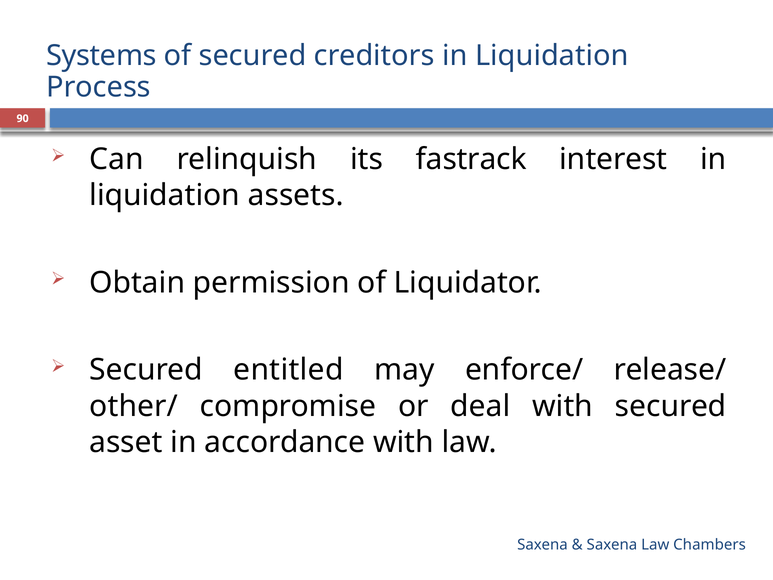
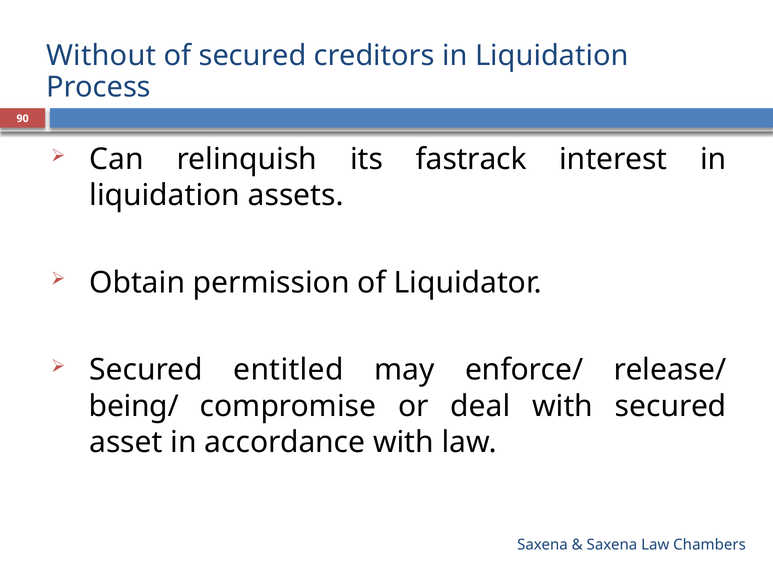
Systems: Systems -> Without
other/: other/ -> being/
